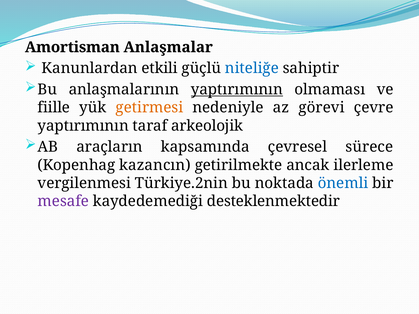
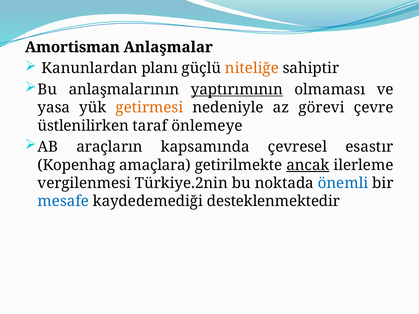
etkili: etkili -> planı
niteliğe colour: blue -> orange
fiille: fiille -> yasa
yaptırımının at (83, 126): yaptırımının -> üstlenilirken
arkeolojik: arkeolojik -> önlemeye
sürece: sürece -> esastır
kazancın: kazancın -> amaçlara
ancak underline: none -> present
mesafe colour: purple -> blue
